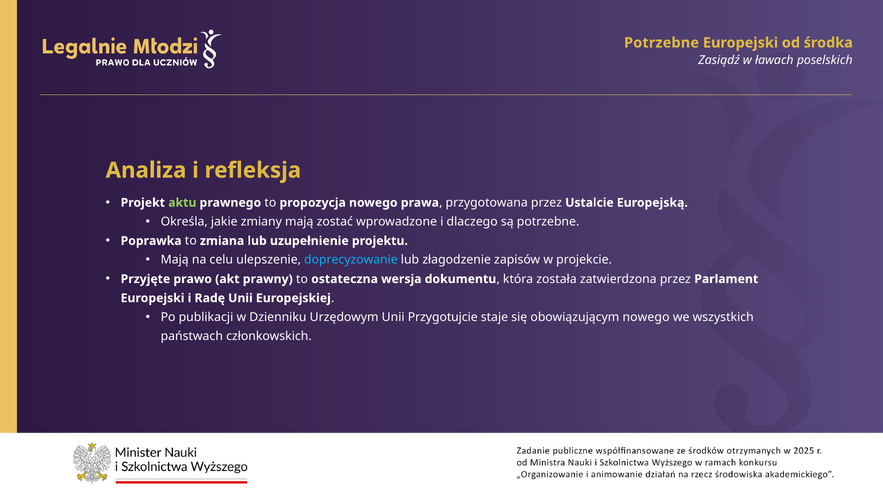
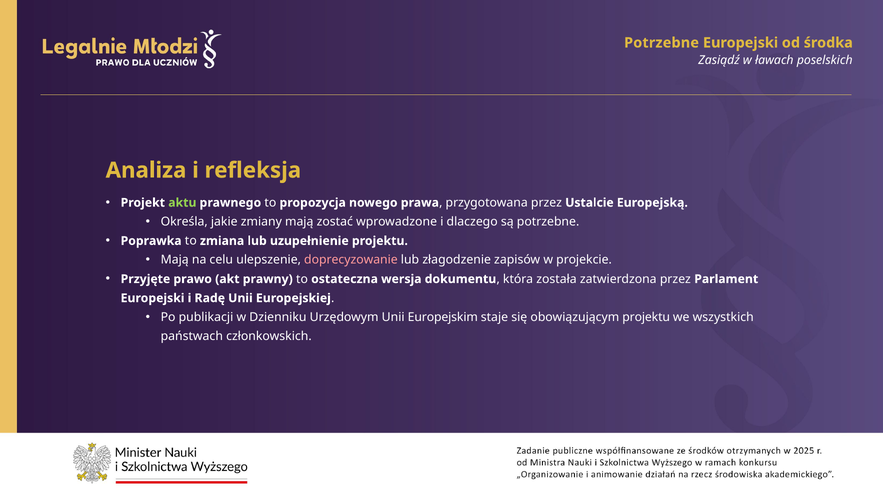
doprecyzowanie colour: light blue -> pink
Przygotujcie: Przygotujcie -> Europejskim
obowiązującym nowego: nowego -> projektu
